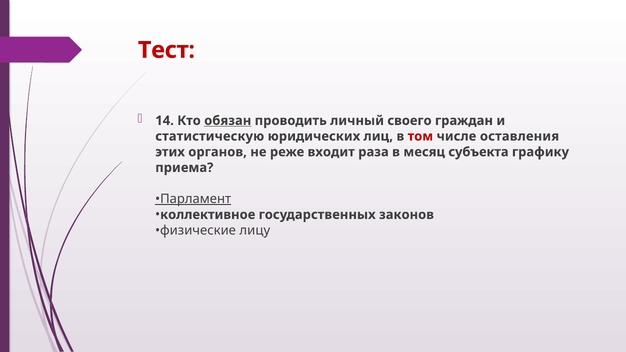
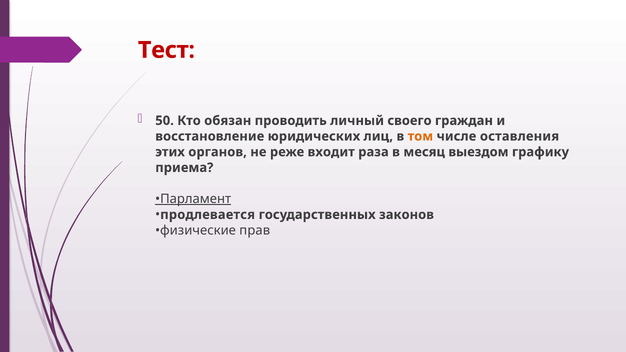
14: 14 -> 50
обязан underline: present -> none
статистическую: статистическую -> восстановление
том colour: red -> orange
субъекта: субъекта -> выездом
коллективное: коллективное -> продлевается
лицу: лицу -> прав
